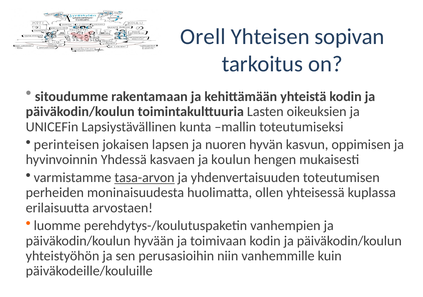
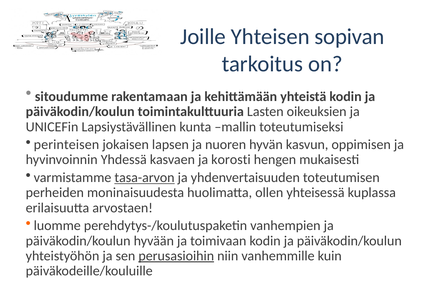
Orell: Orell -> Joille
koulun: koulun -> korosti
perusasioihin underline: none -> present
